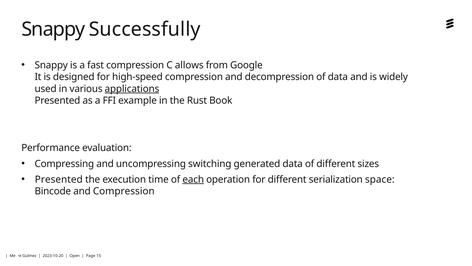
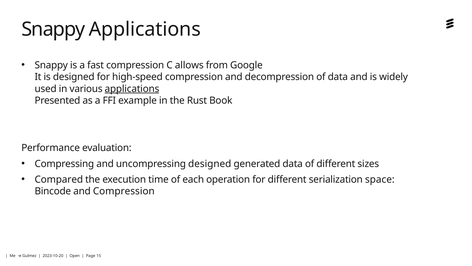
Snappy Successfully: Successfully -> Applications
uncompressing switching: switching -> designed
Presented at (59, 179): Presented -> Compared
each underline: present -> none
